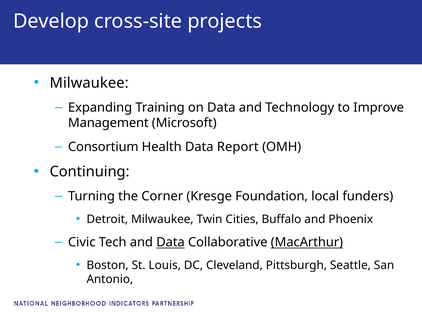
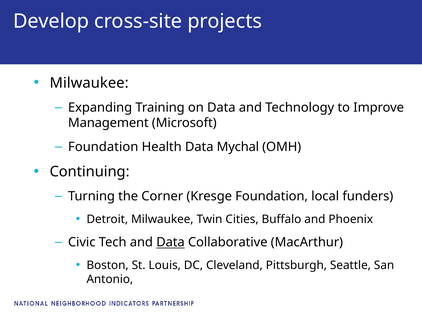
Consortium at (103, 147): Consortium -> Foundation
Report: Report -> Mychal
MacArthur underline: present -> none
